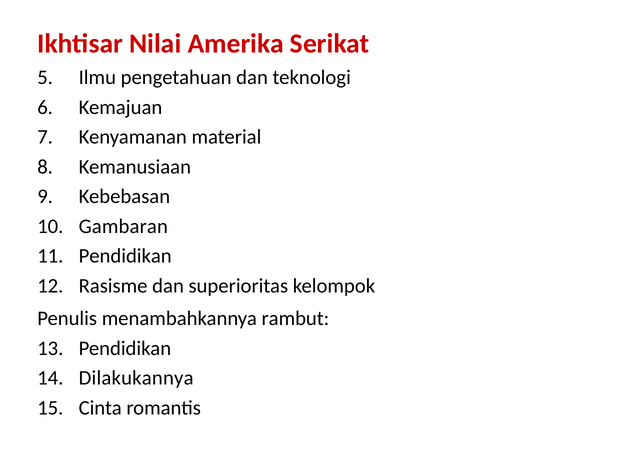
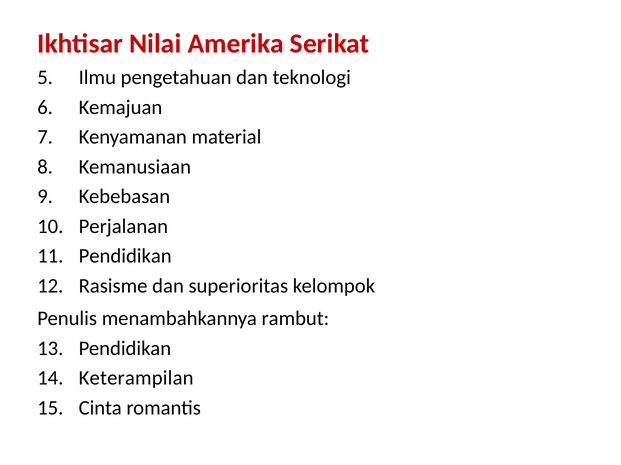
Gambaran: Gambaran -> Perjalanan
Dilakukannya: Dilakukannya -> Keterampilan
